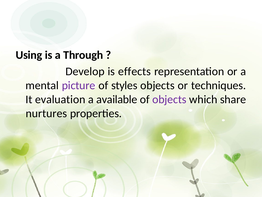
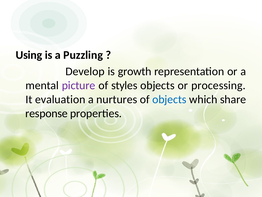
Through: Through -> Puzzling
effects: effects -> growth
techniques: techniques -> processing
available: available -> nurtures
objects at (169, 99) colour: purple -> blue
nurtures: nurtures -> response
